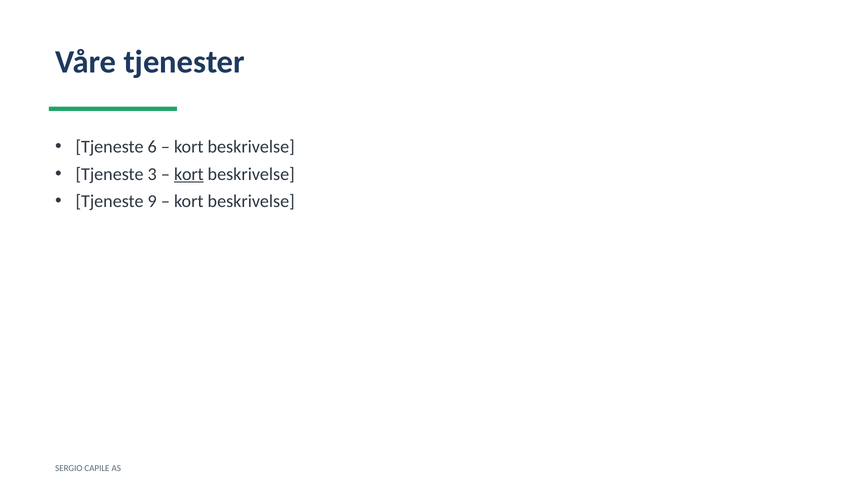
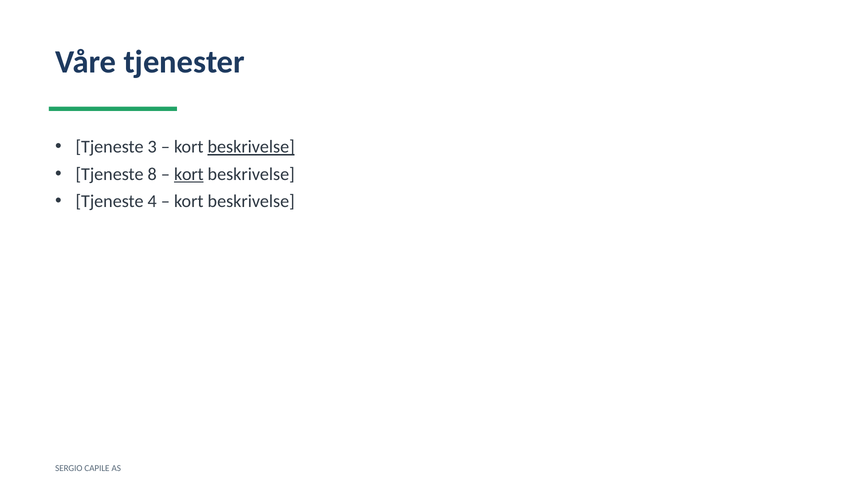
6: 6 -> 3
beskrivelse at (251, 147) underline: none -> present
3: 3 -> 8
9: 9 -> 4
